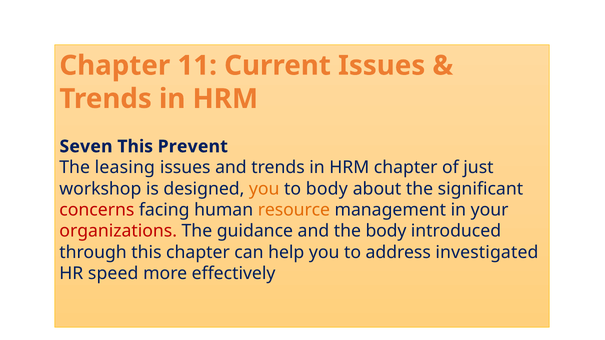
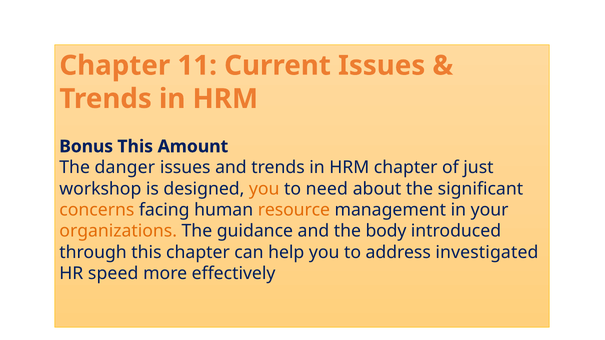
Seven: Seven -> Bonus
Prevent: Prevent -> Amount
leasing: leasing -> danger
to body: body -> need
concerns colour: red -> orange
organizations colour: red -> orange
